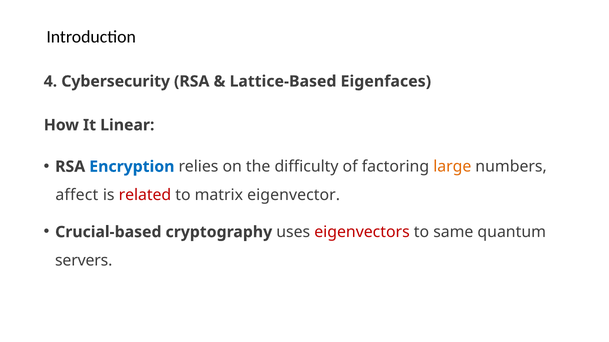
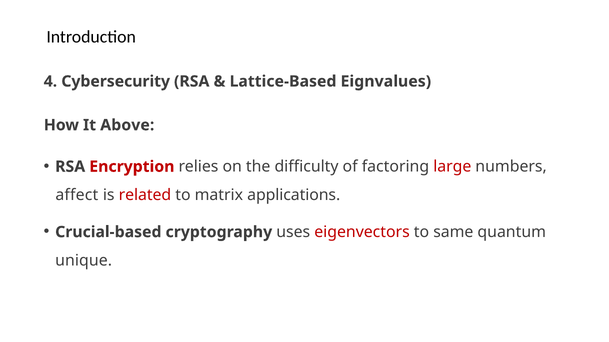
Eigenfaces: Eigenfaces -> Eignvalues
Linear: Linear -> Above
Encryption colour: blue -> red
large colour: orange -> red
eigenvector: eigenvector -> applications
servers: servers -> unique
